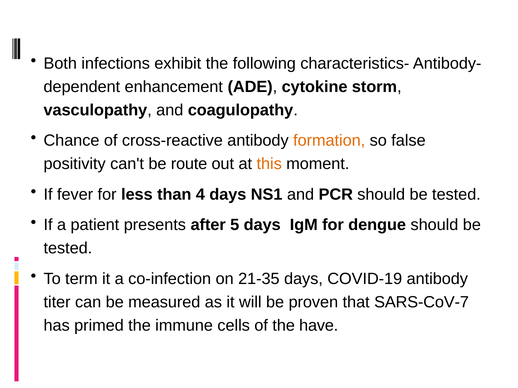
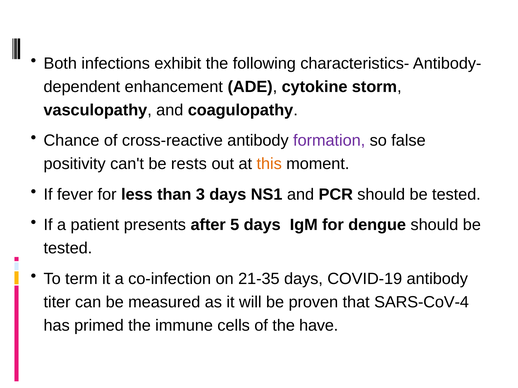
formation colour: orange -> purple
route: route -> rests
4: 4 -> 3
SARS-CoV-7: SARS-CoV-7 -> SARS-CoV-4
